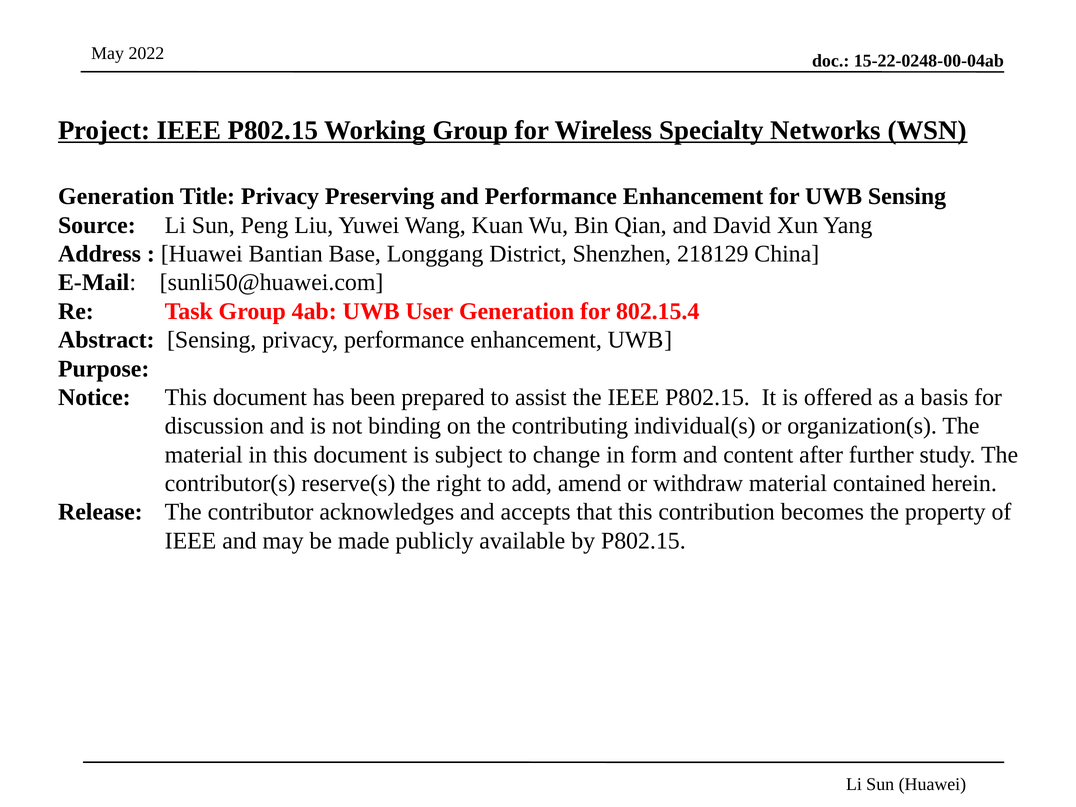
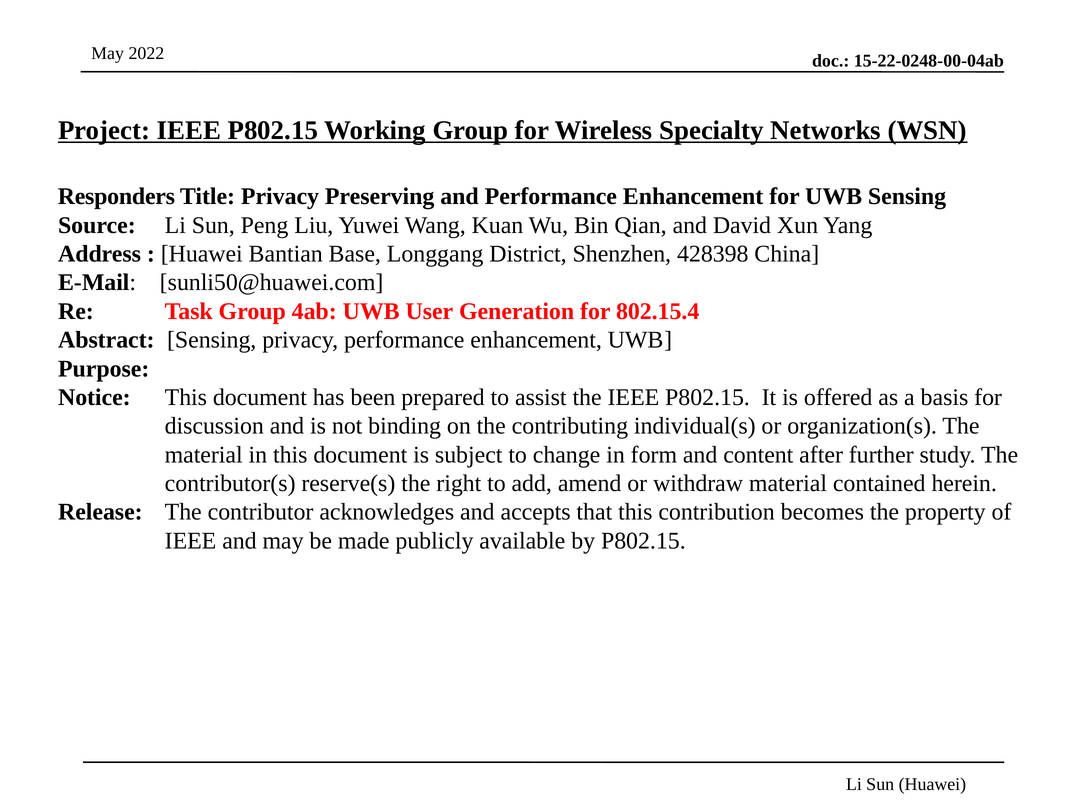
Generation at (116, 197): Generation -> Responders
218129: 218129 -> 428398
